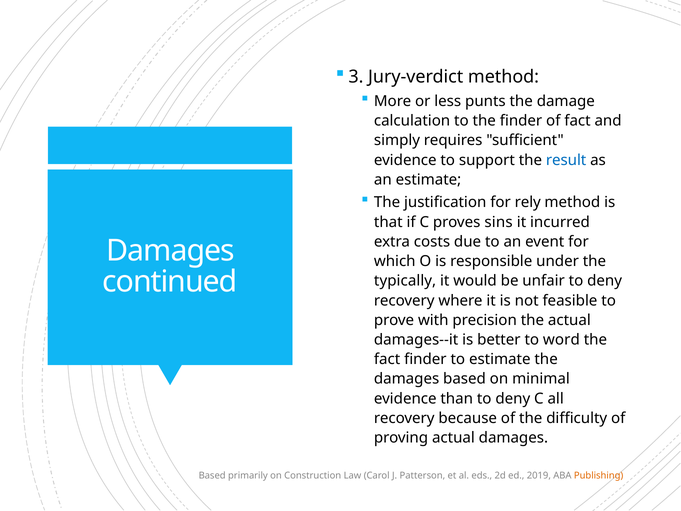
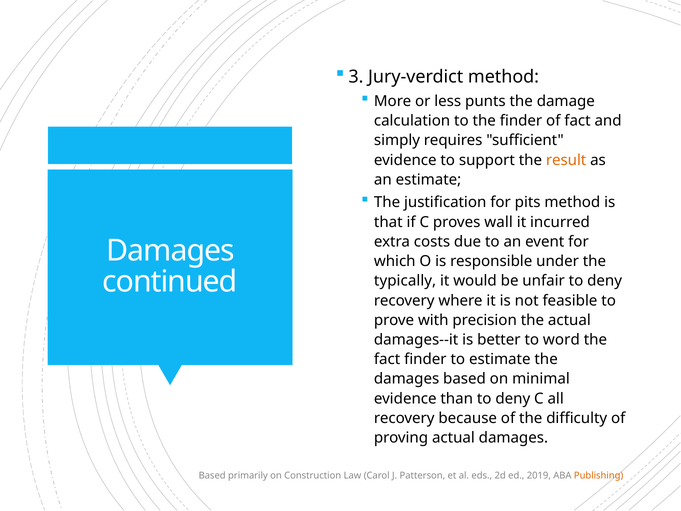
result colour: blue -> orange
rely: rely -> pits
sins: sins -> wall
